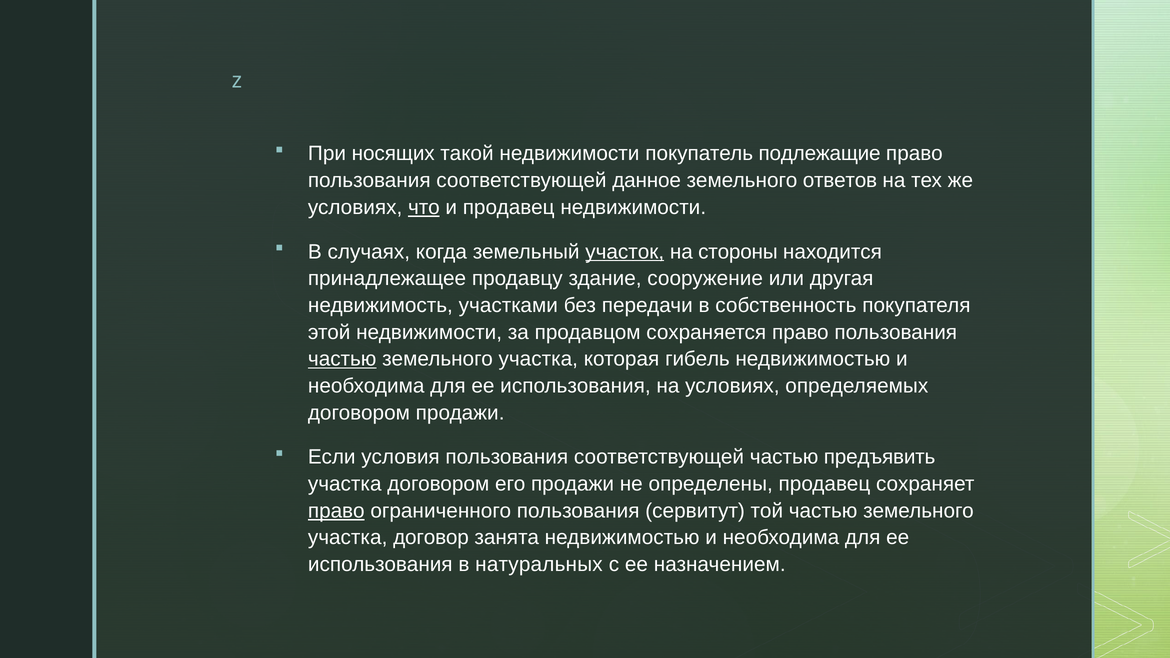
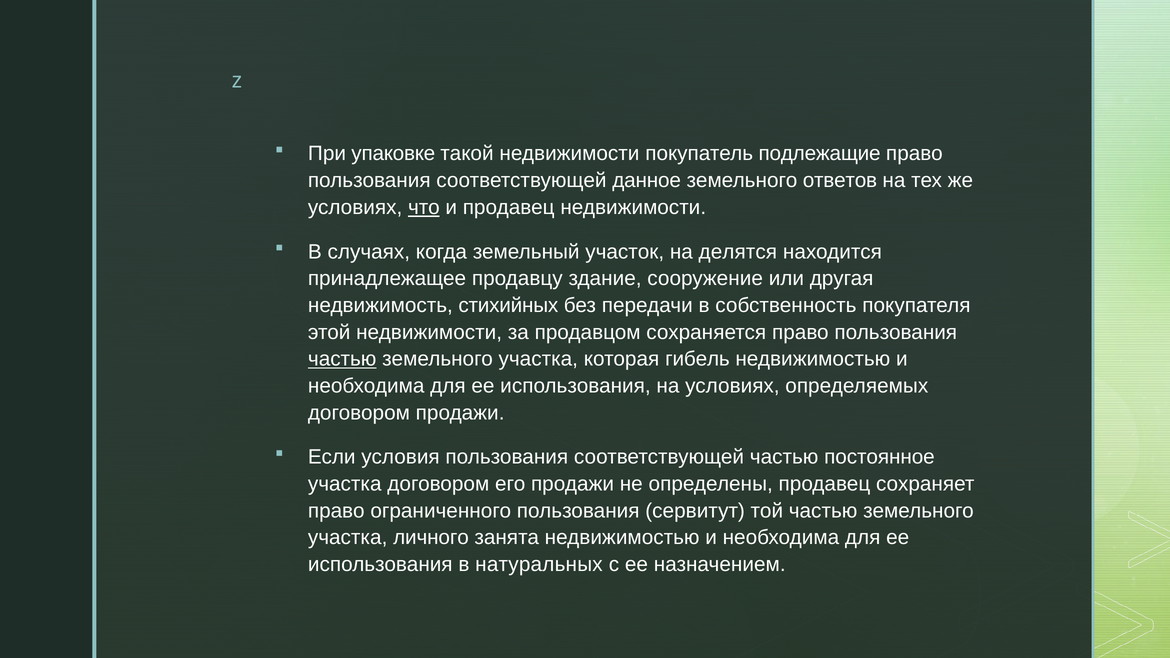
носящих: носящих -> упаковке
участок underline: present -> none
стороны: стороны -> делятся
участками: участками -> стихийных
предъявить: предъявить -> постоянное
право at (336, 511) underline: present -> none
договор: договор -> личного
